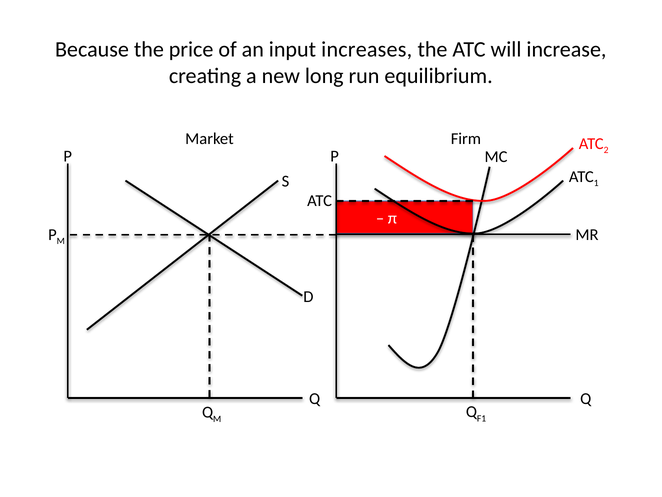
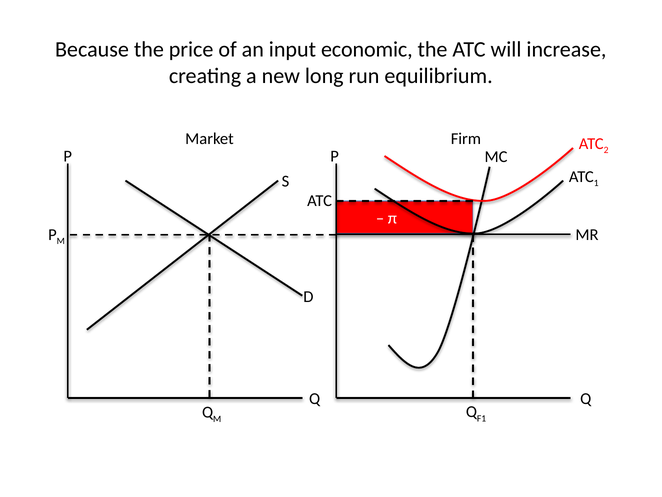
increases: increases -> economic
